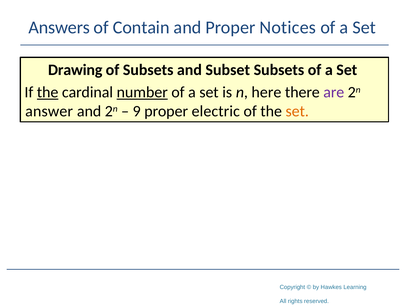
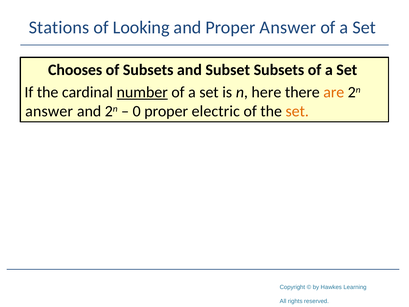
Answers: Answers -> Stations
Contain: Contain -> Looking
Proper Notices: Notices -> Answer
Drawing: Drawing -> Chooses
the at (48, 92) underline: present -> none
are colour: purple -> orange
9: 9 -> 0
